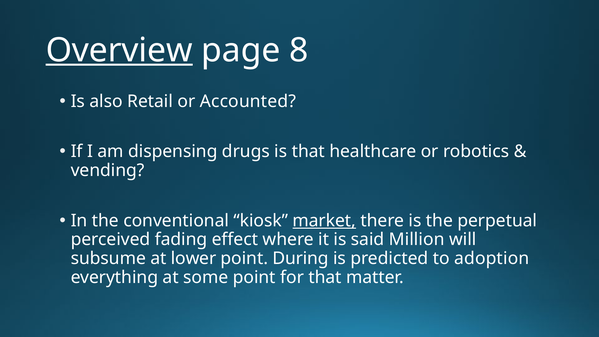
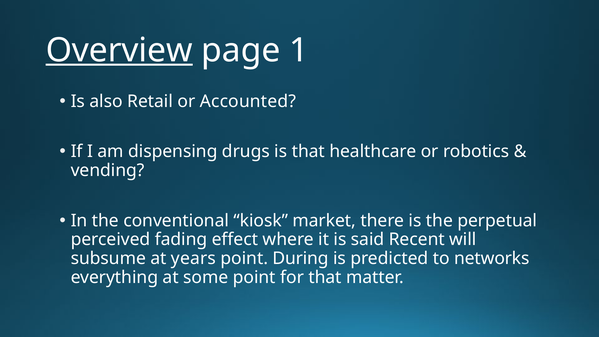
8: 8 -> 1
market underline: present -> none
Million: Million -> Recent
lower: lower -> years
adoption: adoption -> networks
